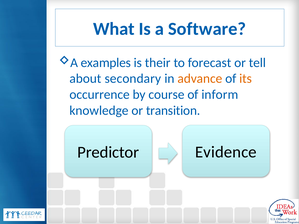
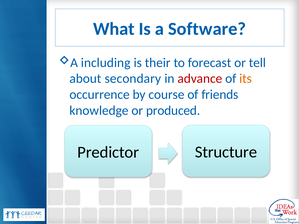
examples: examples -> including
advance colour: orange -> red
inform: inform -> friends
transition: transition -> produced
Evidence: Evidence -> Structure
